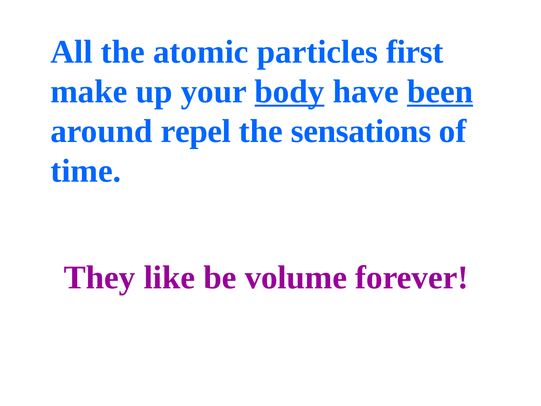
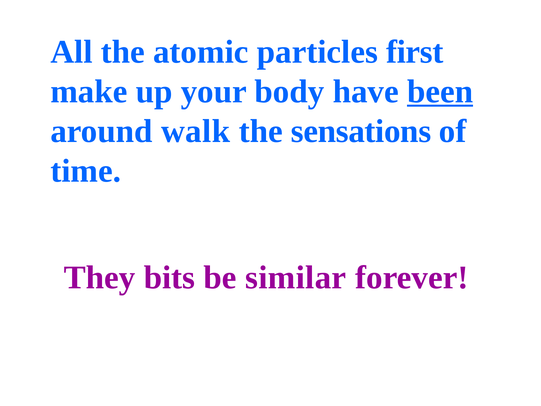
body underline: present -> none
repel: repel -> walk
like: like -> bits
volume: volume -> similar
